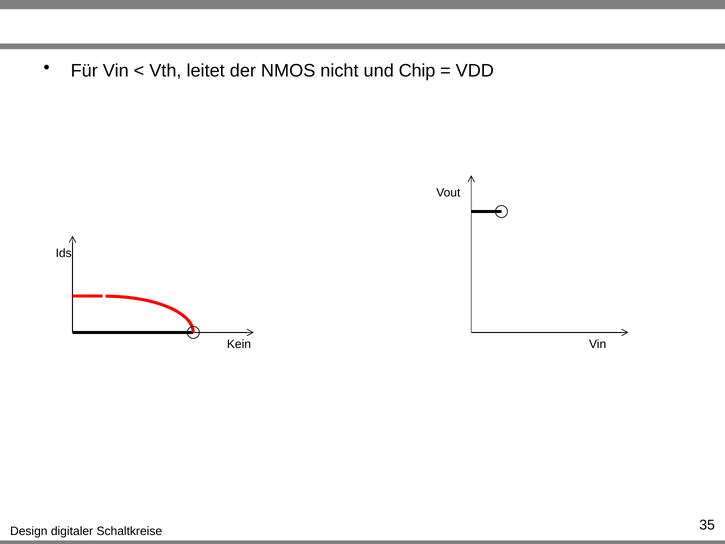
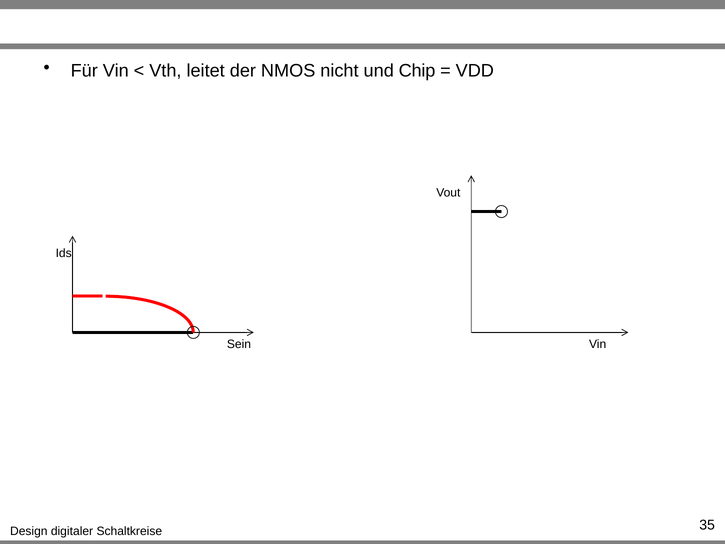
Kein: Kein -> Sein
